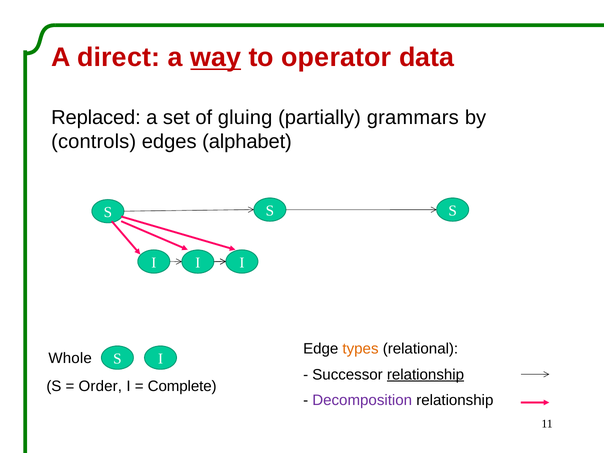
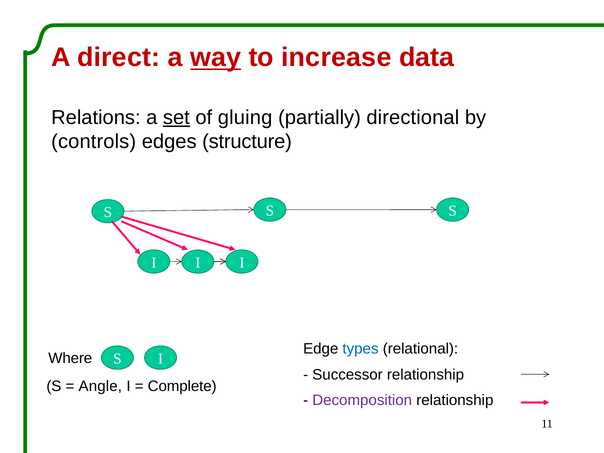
operator: operator -> increase
Replaced: Replaced -> Relations
set underline: none -> present
grammars: grammars -> directional
alphabet: alphabet -> structure
types colour: orange -> blue
Whole: Whole -> Where
relationship at (425, 375) underline: present -> none
Order: Order -> Angle
